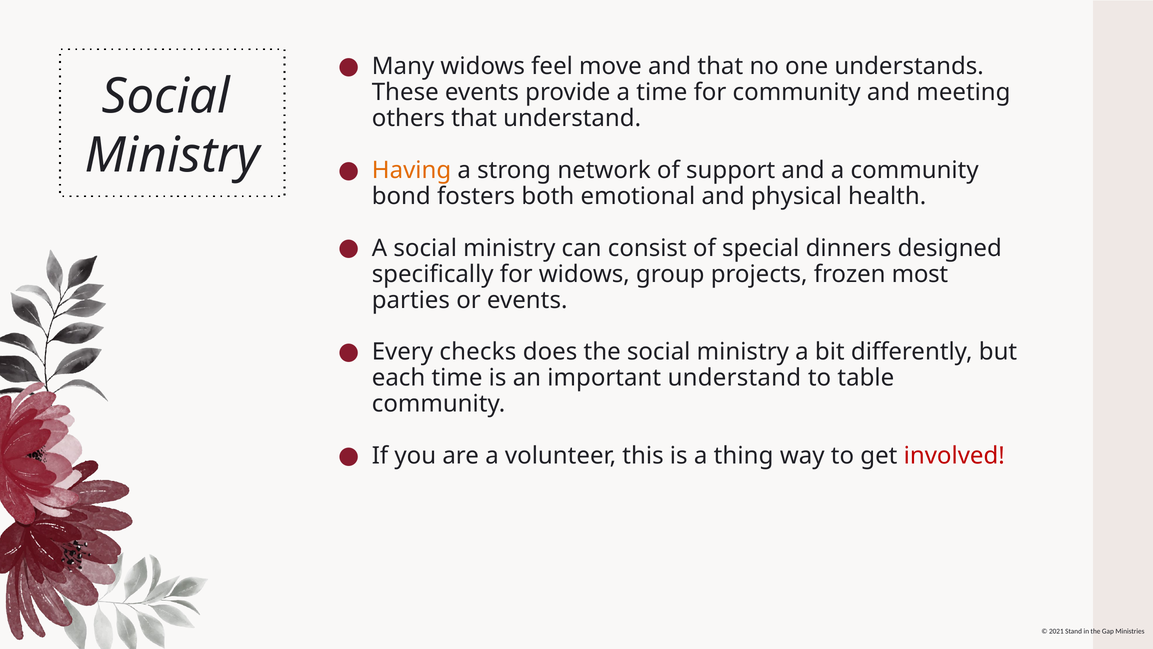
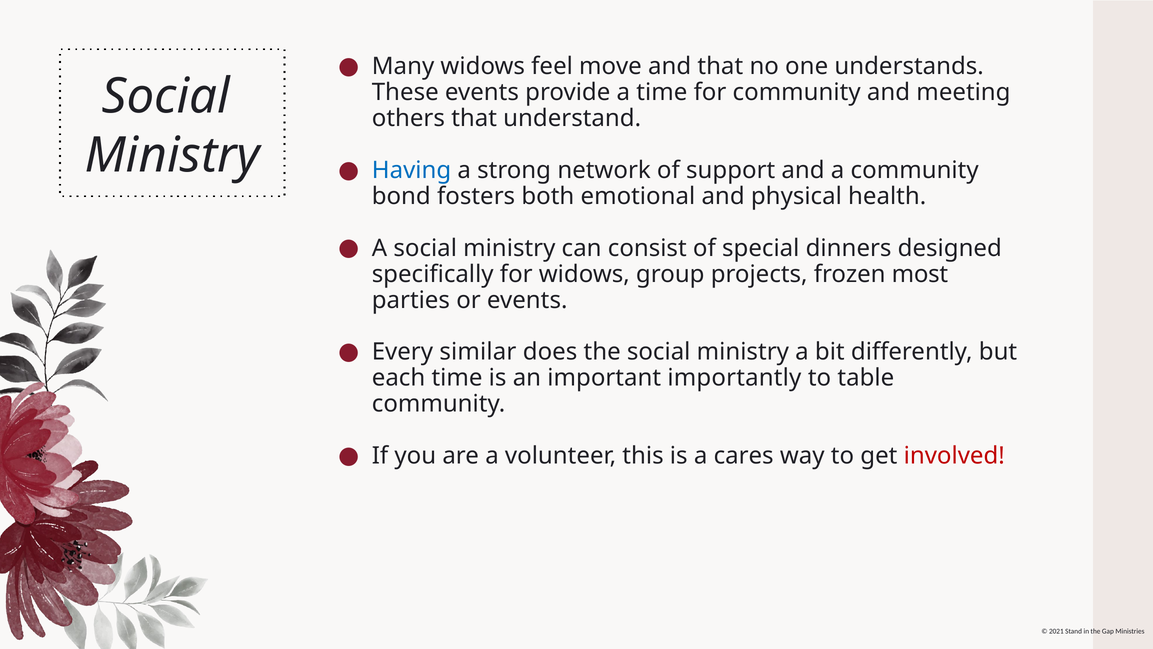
Having colour: orange -> blue
checks: checks -> similar
important understand: understand -> importantly
thing: thing -> cares
